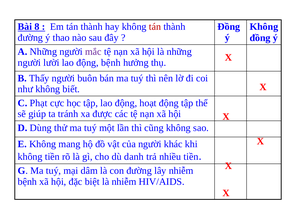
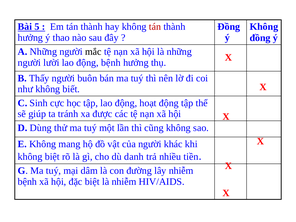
8: 8 -> 5
đường at (30, 38): đường -> hưởng
mắc colour: purple -> black
Phạt: Phạt -> Sinh
không tiền: tiền -> biệt
